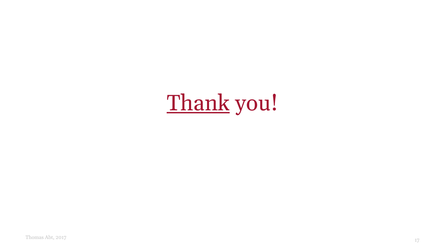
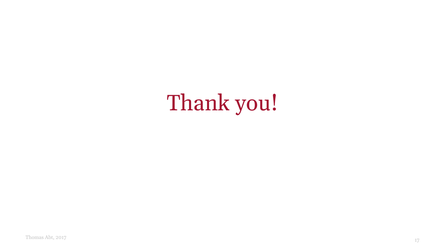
Thank underline: present -> none
